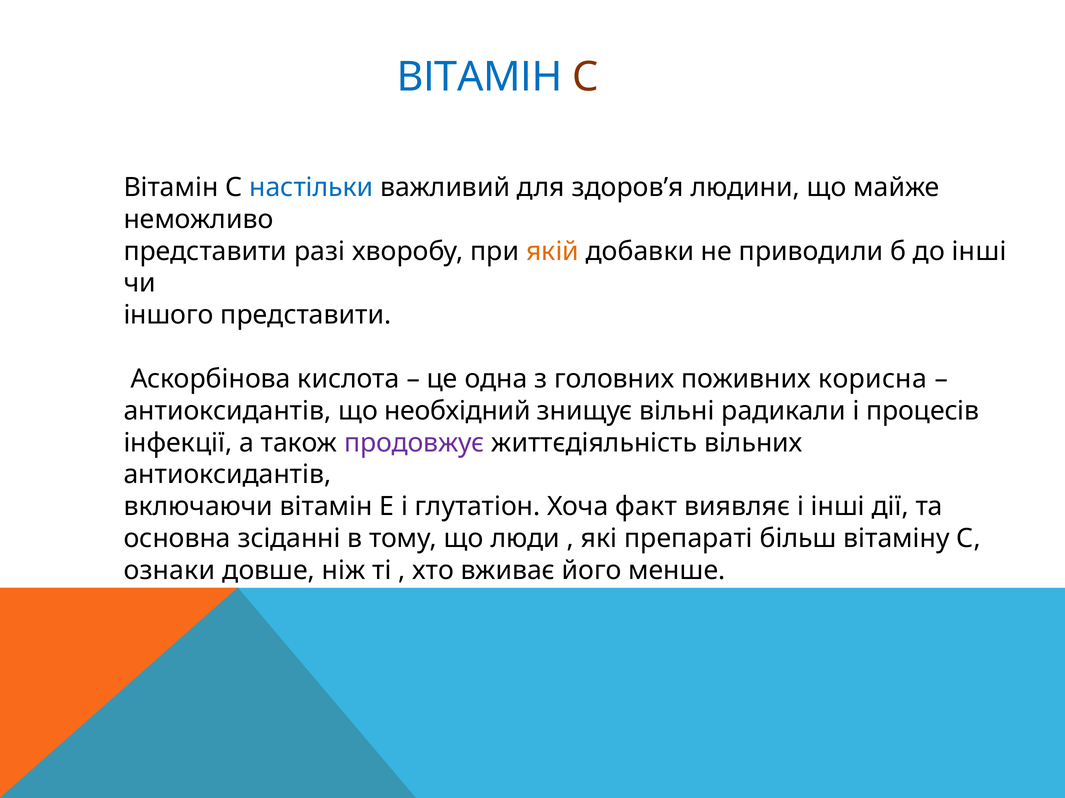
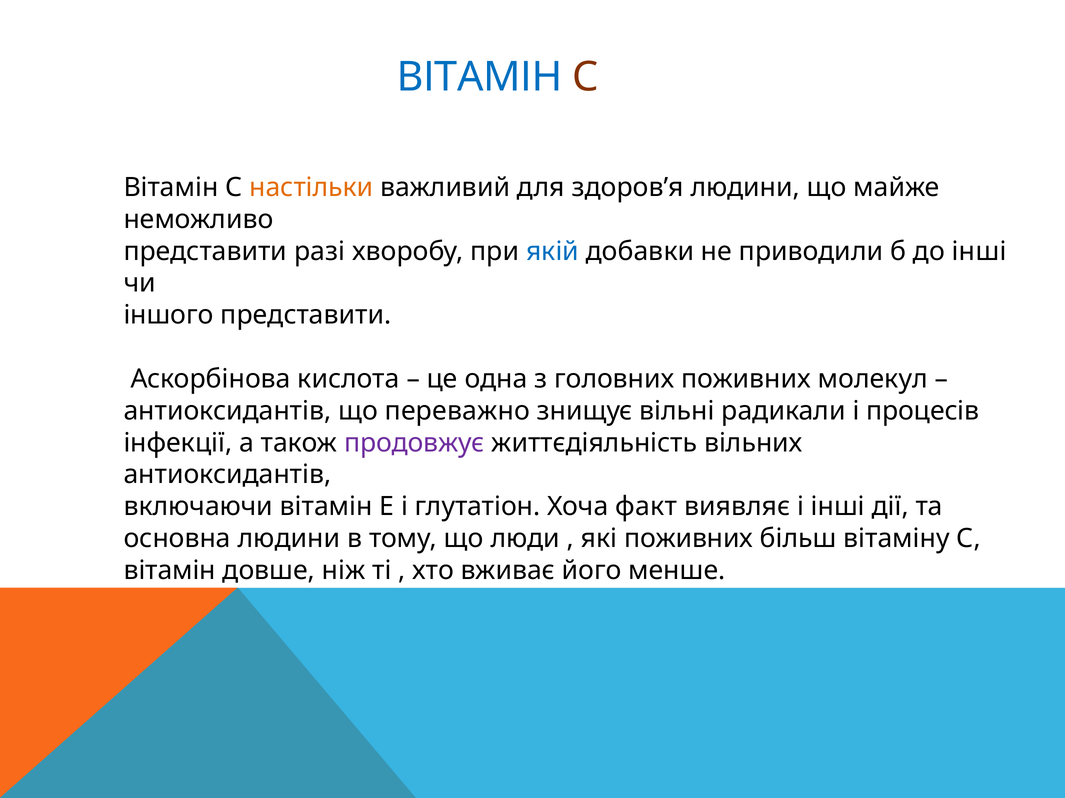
настільки colour: blue -> orange
якій colour: orange -> blue
корисна: корисна -> молекул
необхідний: необхідний -> переважно
основна зсіданні: зсіданні -> людини
які препараті: препараті -> поживних
ознаки at (169, 571): ознаки -> вітамін
